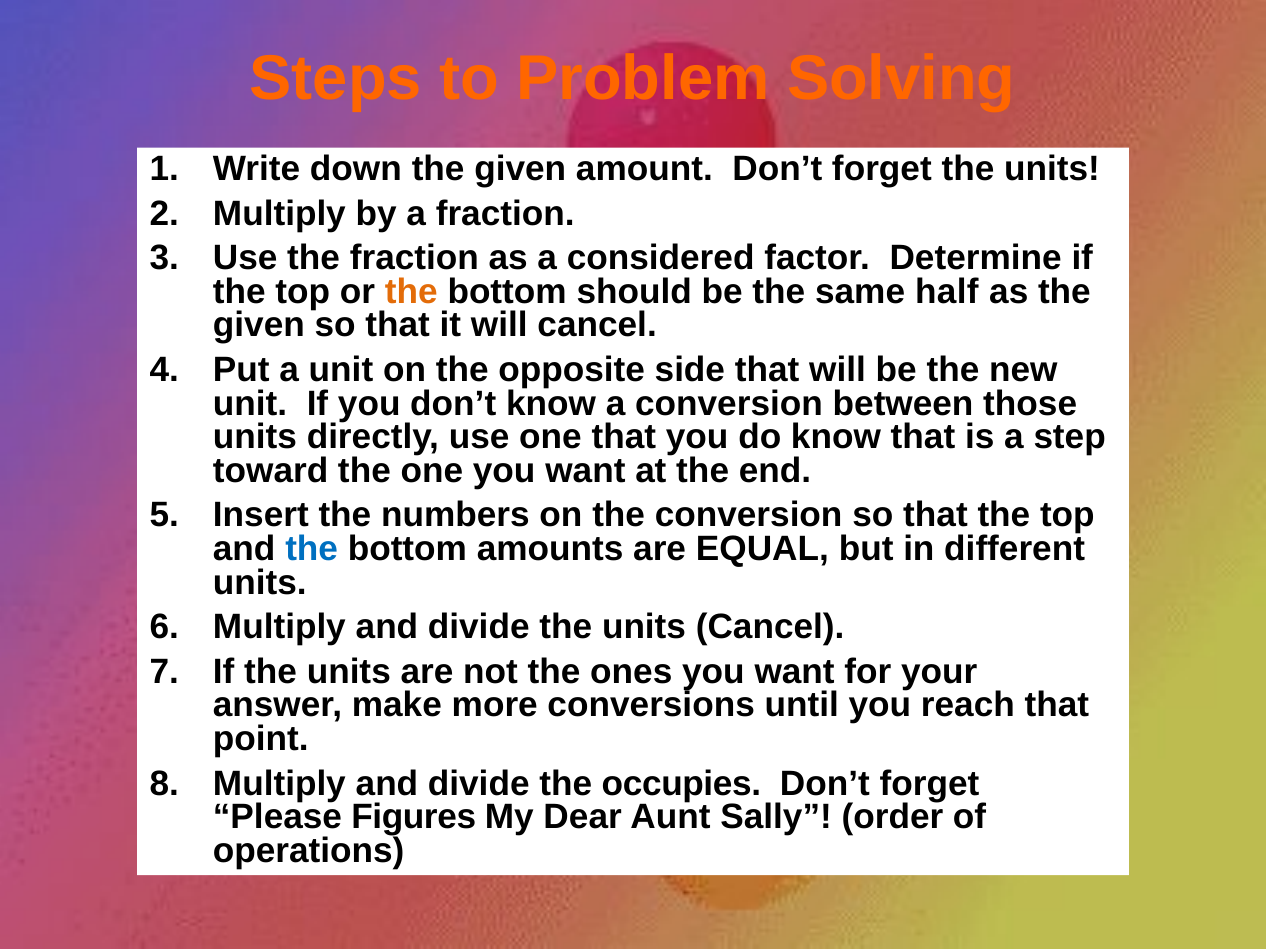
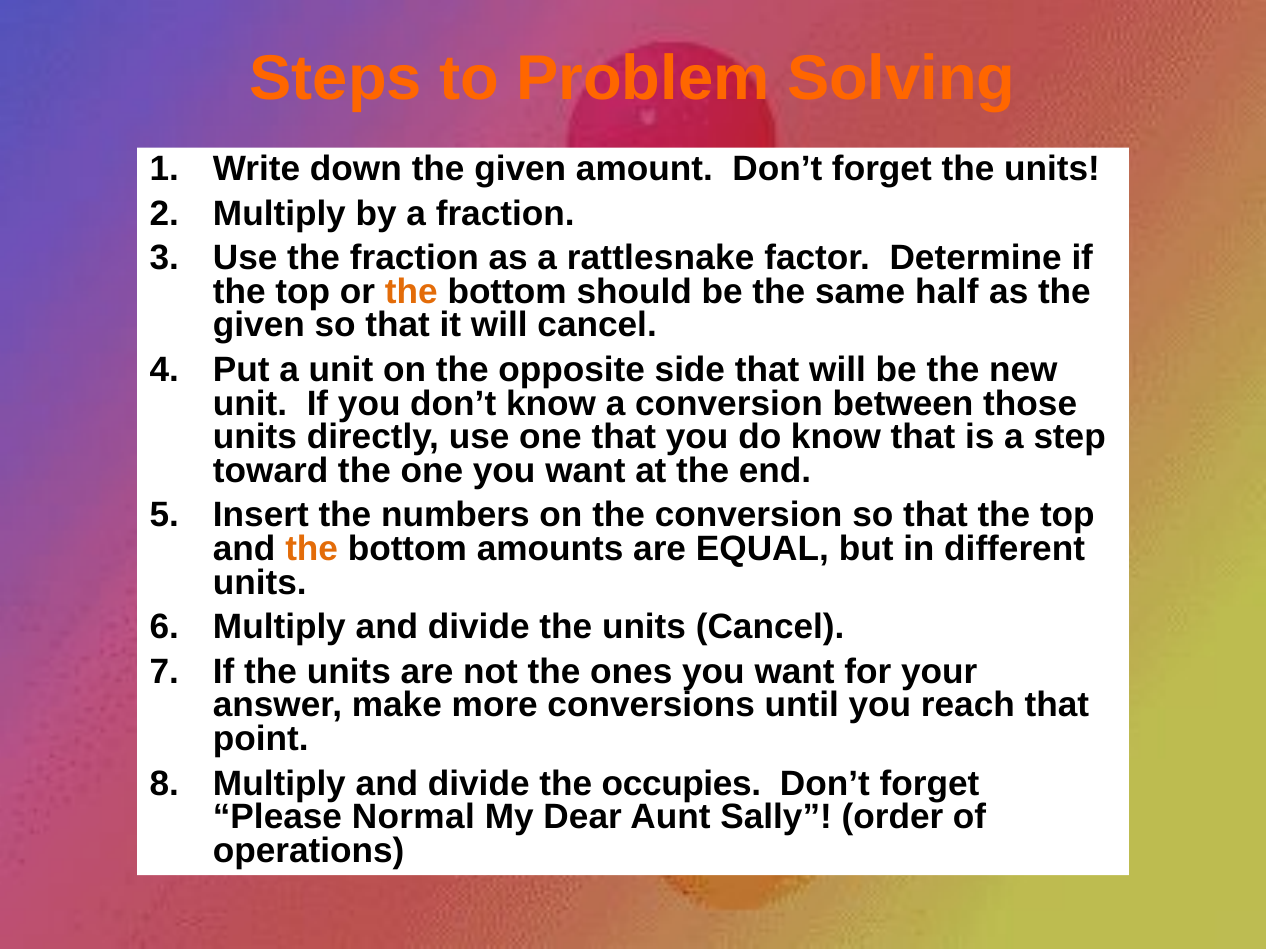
considered: considered -> rattlesnake
the at (312, 549) colour: blue -> orange
Figures: Figures -> Normal
